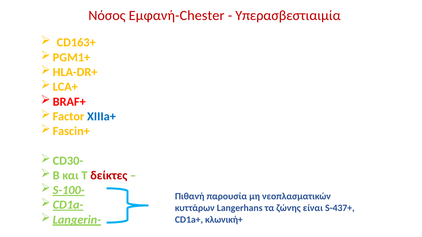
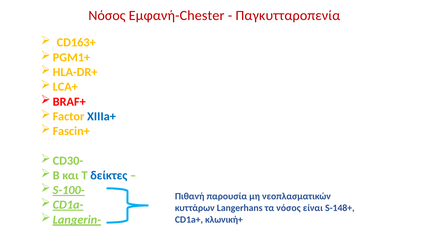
Υπερασβεστιαιμία: Υπερασβεστιαιμία -> Παγκυτταροπενία
δείκτες colour: red -> blue
τα ζώνης: ζώνης -> νόσος
S-437+: S-437+ -> S-148+
